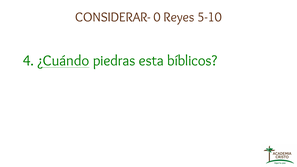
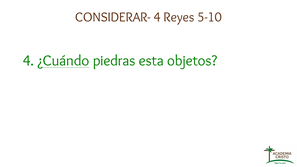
CONSIDERAR- 0: 0 -> 4
bíblicos: bíblicos -> objetos
